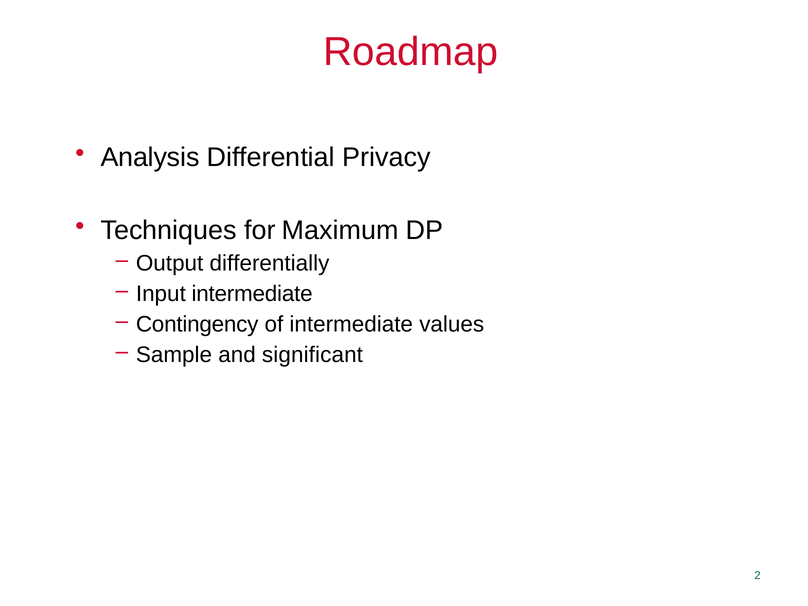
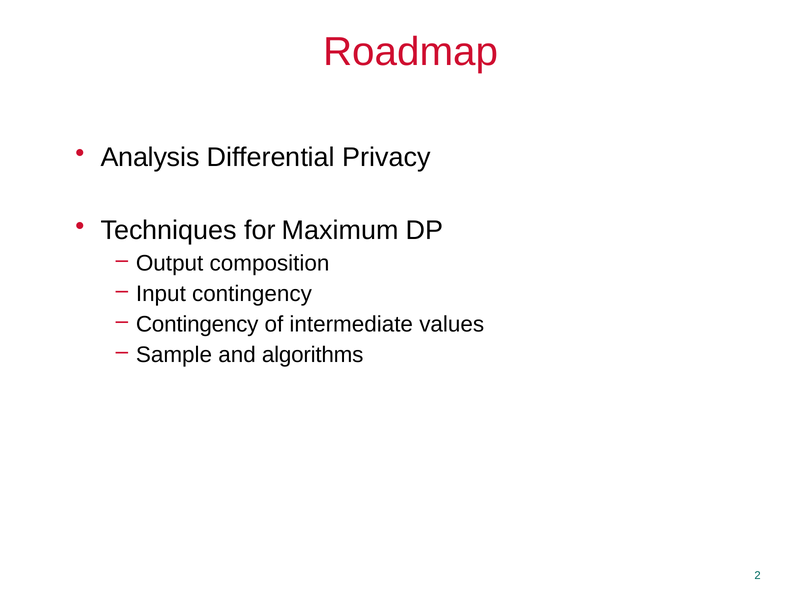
differentially: differentially -> composition
Input intermediate: intermediate -> contingency
significant: significant -> algorithms
